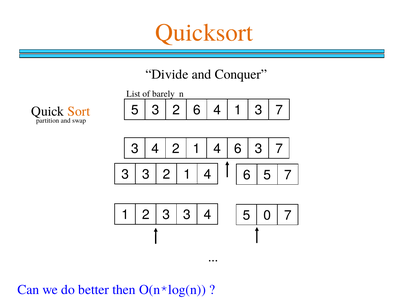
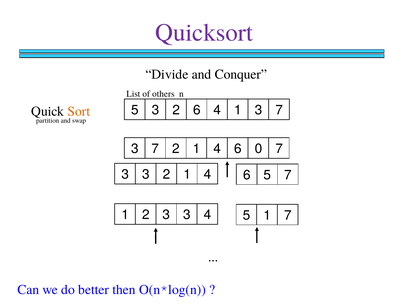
Quicksort colour: orange -> purple
barely: barely -> others
4 at (155, 149): 4 -> 7
6 3: 3 -> 0
5 0: 0 -> 1
